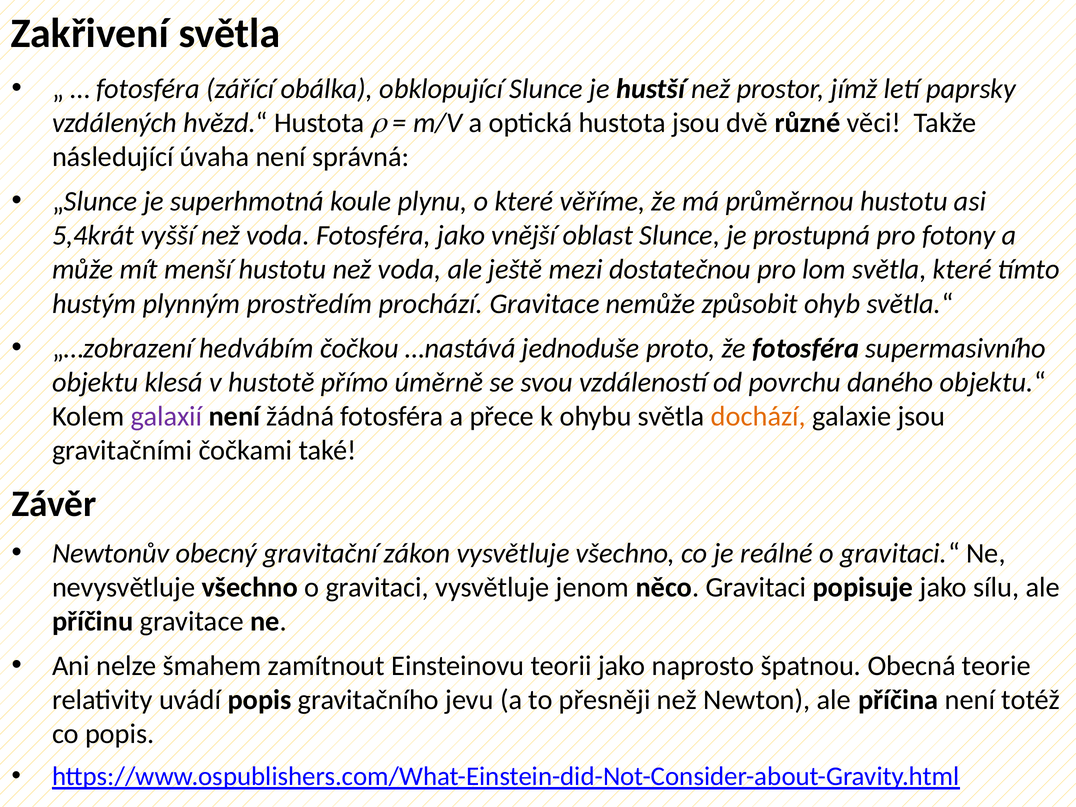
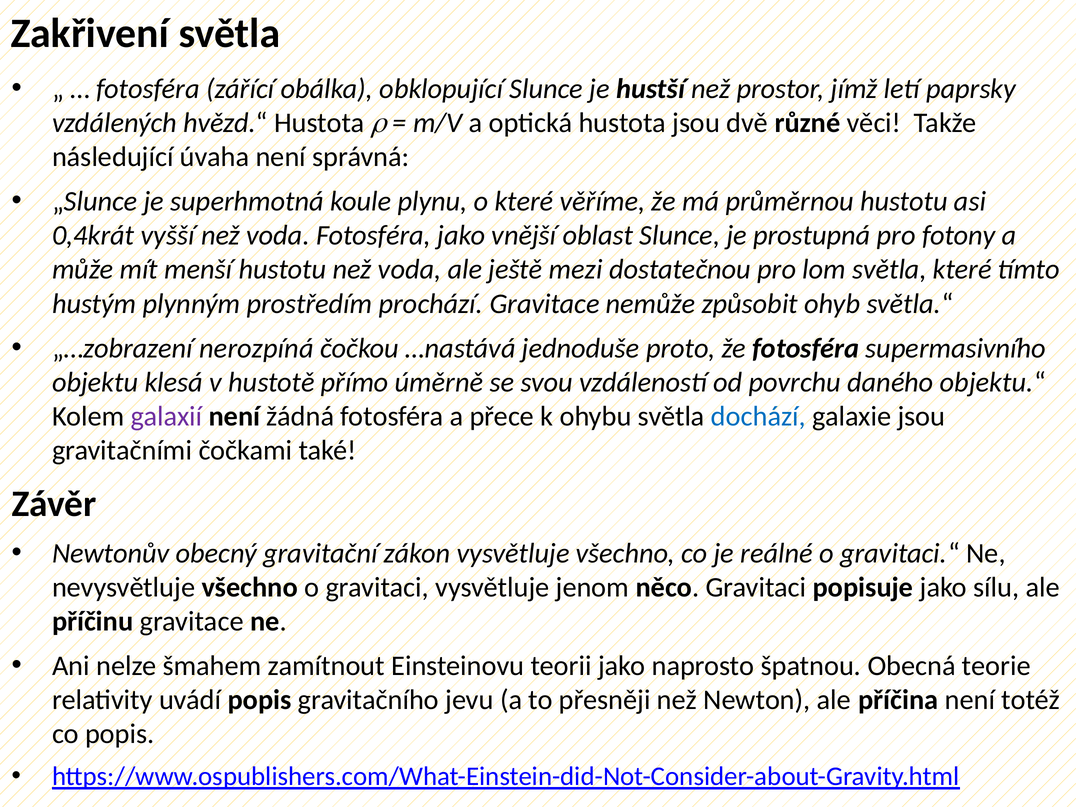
5,4krát: 5,4krát -> 0,4krát
hedvábím: hedvábím -> nerozpíná
dochází colour: orange -> blue
